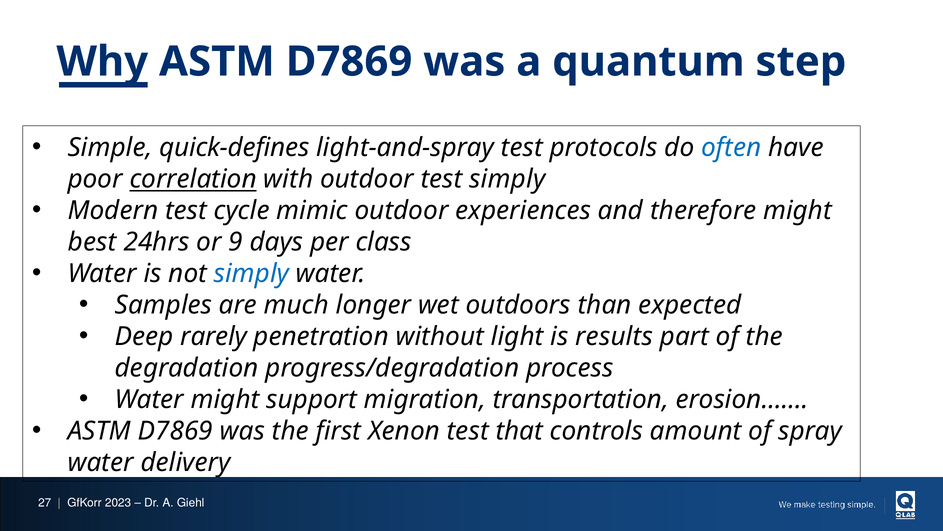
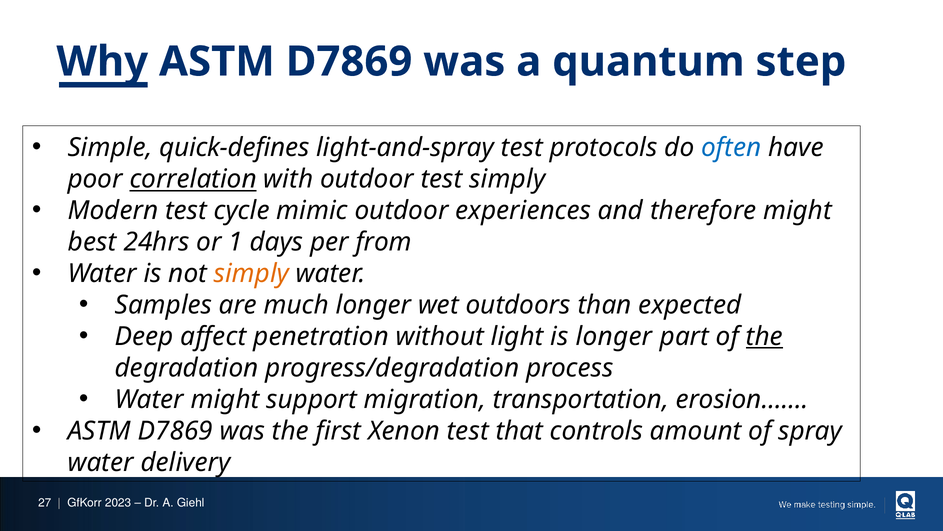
9: 9 -> 1
class: class -> from
simply at (252, 273) colour: blue -> orange
rarely: rarely -> affect
is results: results -> longer
the at (764, 336) underline: none -> present
